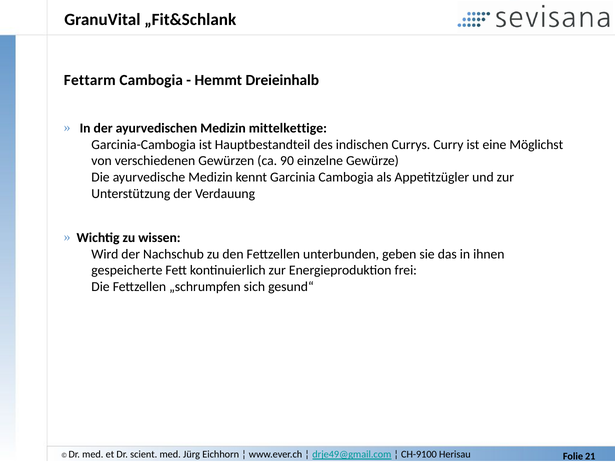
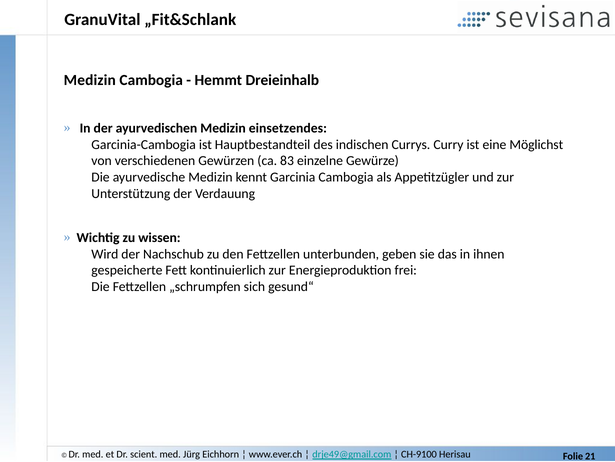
Fettarm at (90, 80): Fettarm -> Medizin
mittelkettige: mittelkettige -> einsetzendes
90: 90 -> 83
